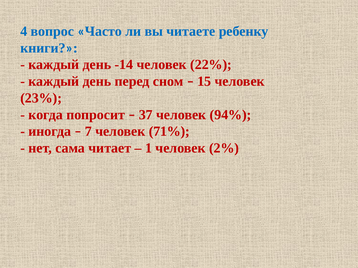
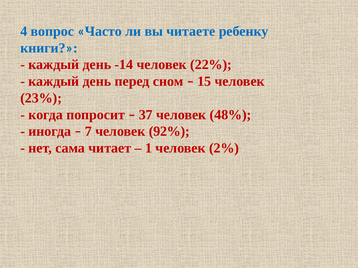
94%: 94% -> 48%
71%: 71% -> 92%
